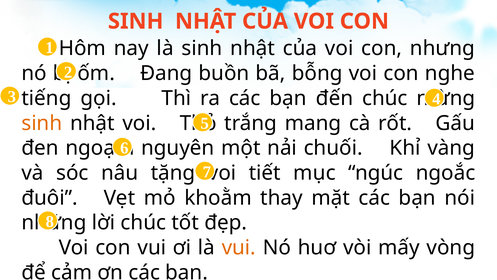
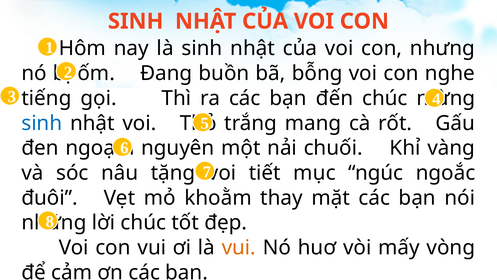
sinh at (42, 123) colour: orange -> blue
